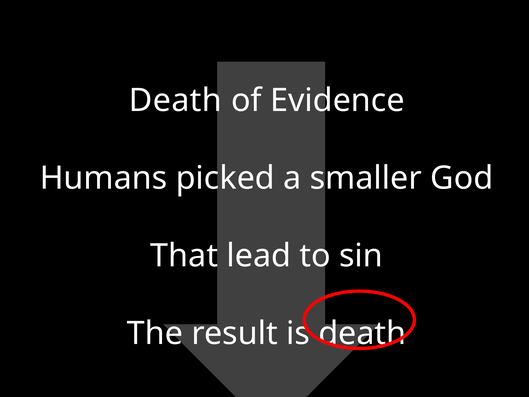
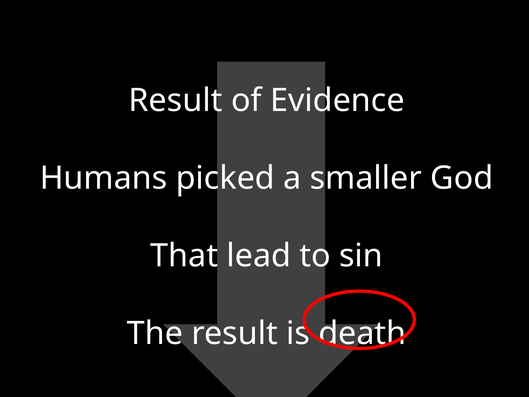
Death at (175, 100): Death -> Result
